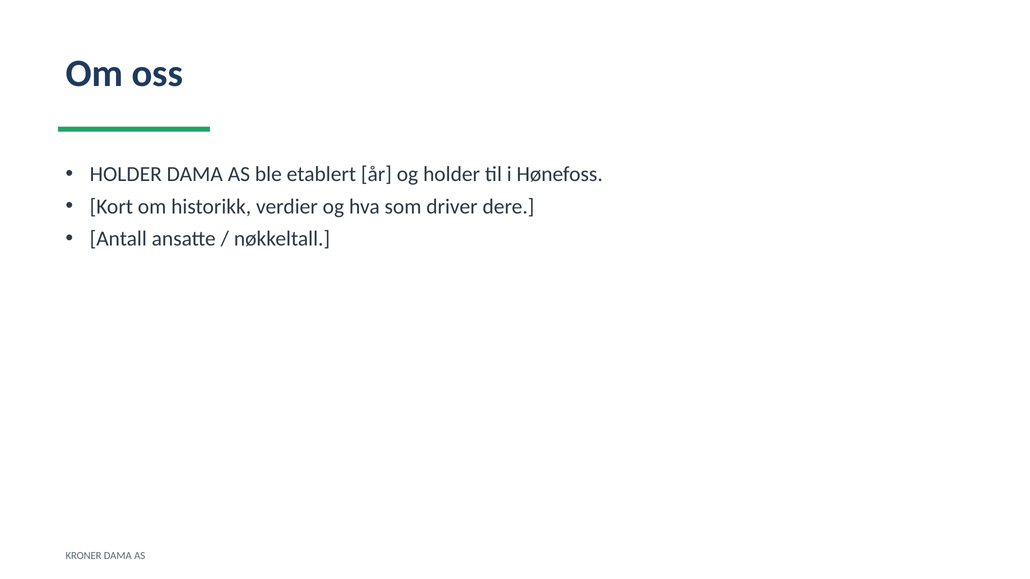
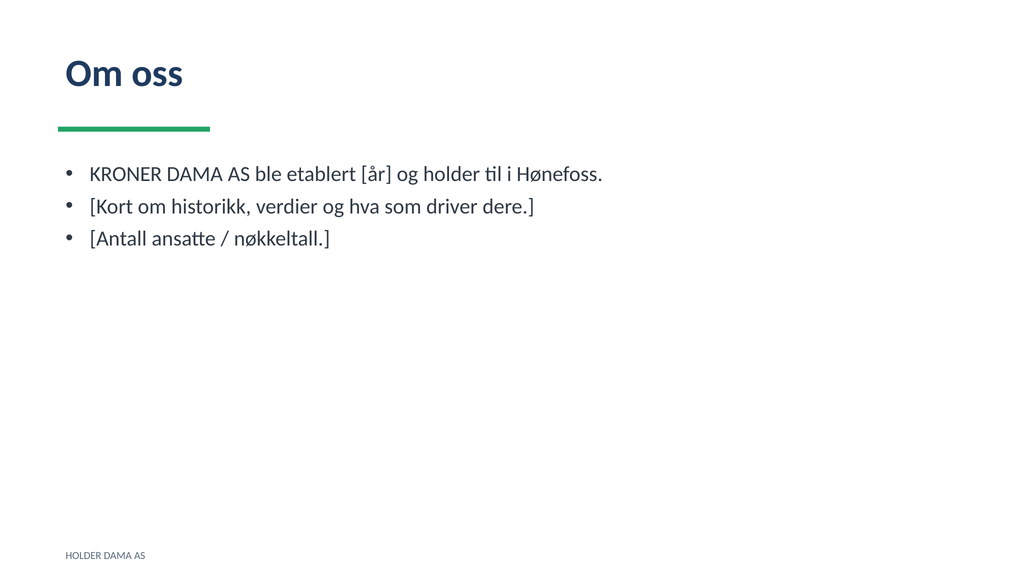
HOLDER at (126, 174): HOLDER -> KRONER
KRONER at (84, 556): KRONER -> HOLDER
